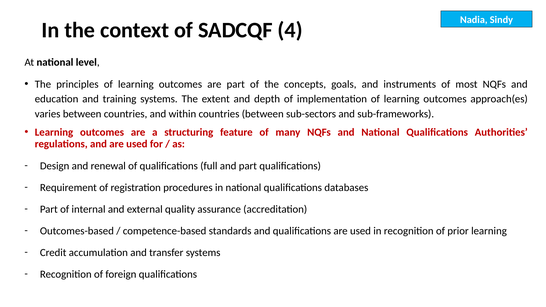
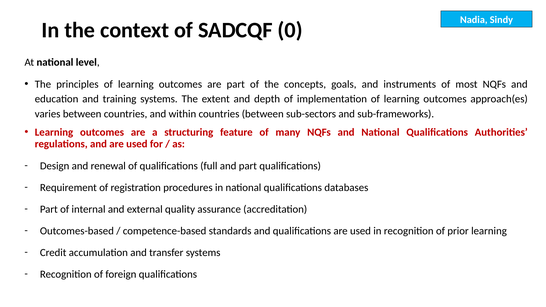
4: 4 -> 0
